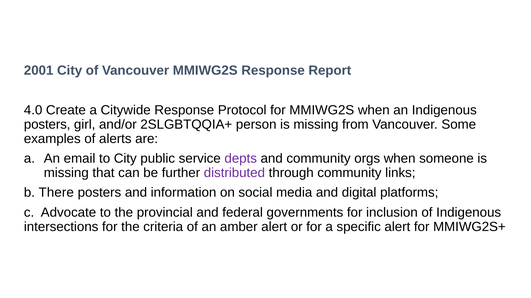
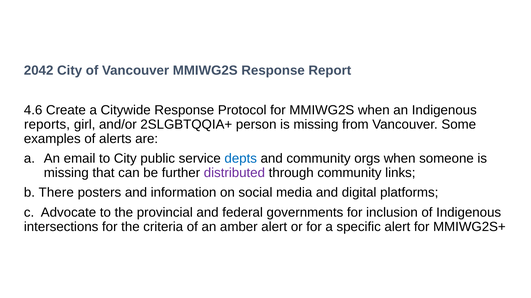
2001: 2001 -> 2042
4.0: 4.0 -> 4.6
posters at (47, 125): posters -> reports
depts colour: purple -> blue
